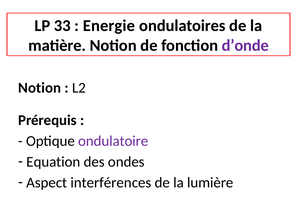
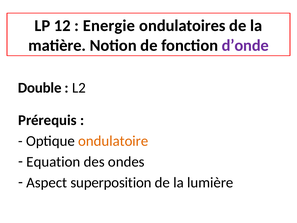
33: 33 -> 12
Notion at (40, 88): Notion -> Double
ondulatoire colour: purple -> orange
interférences: interférences -> superposition
